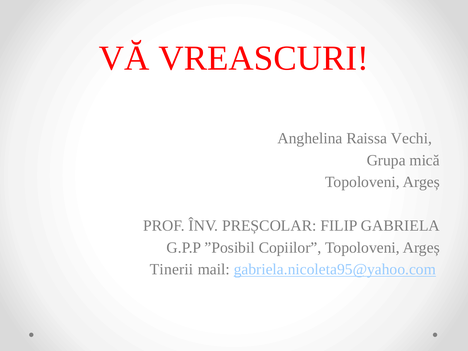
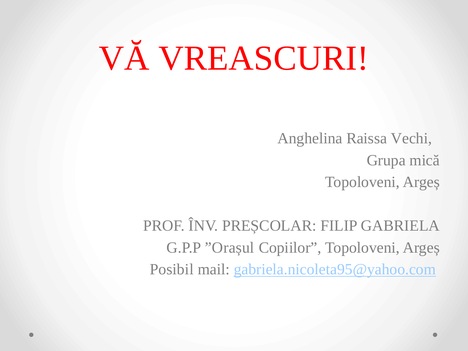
”Posibil: ”Posibil -> ”Orașul
Tinerii: Tinerii -> Posibil
